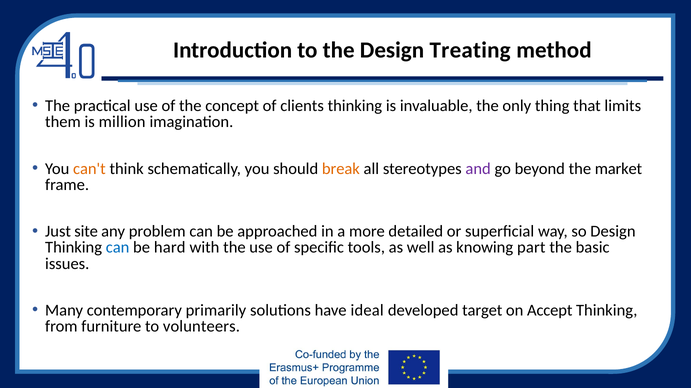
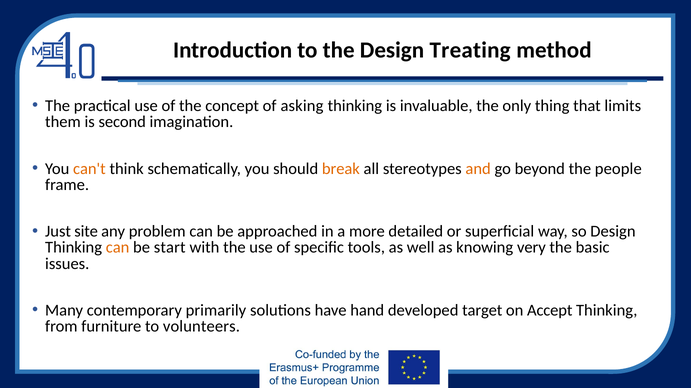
clients: clients -> asking
million: million -> second
and colour: purple -> orange
market: market -> people
can at (118, 248) colour: blue -> orange
hard: hard -> start
part: part -> very
ideal: ideal -> hand
